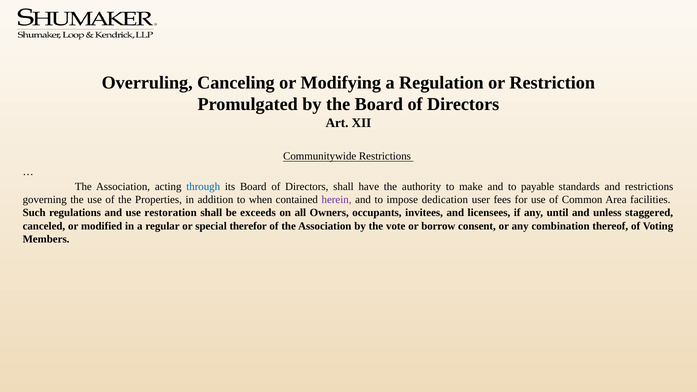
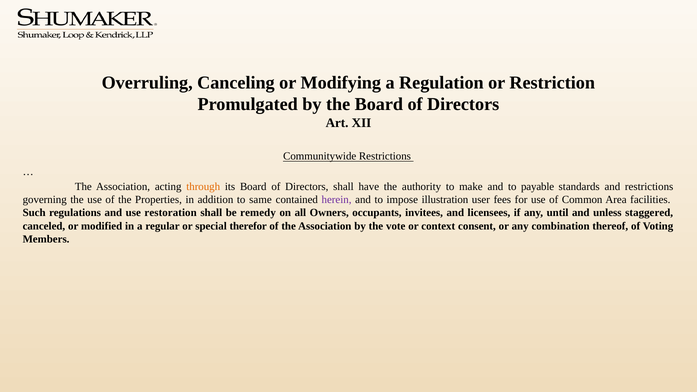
through colour: blue -> orange
when: when -> same
dedication: dedication -> illustration
exceeds: exceeds -> remedy
borrow: borrow -> context
